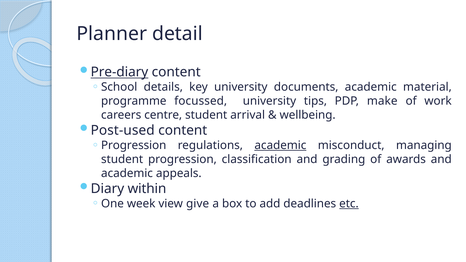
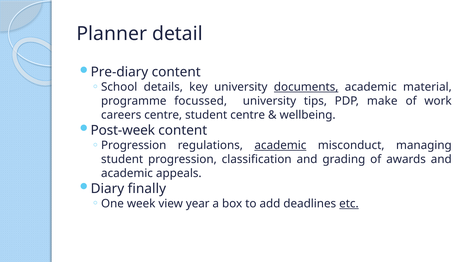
Pre-diary underline: present -> none
documents underline: none -> present
student arrival: arrival -> centre
Post-used: Post-used -> Post-week
within: within -> finally
give: give -> year
